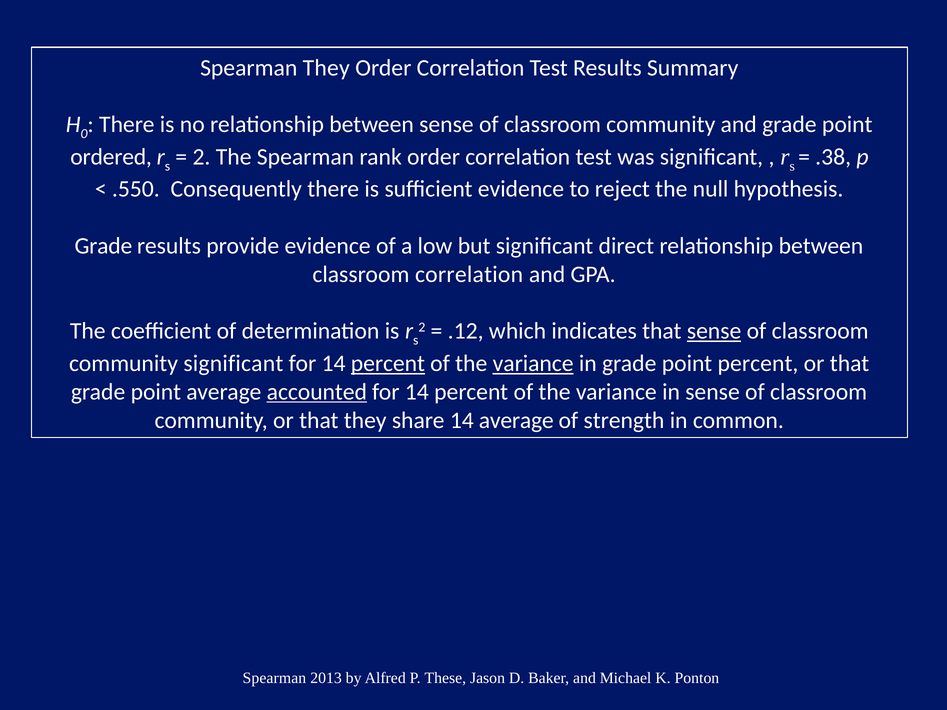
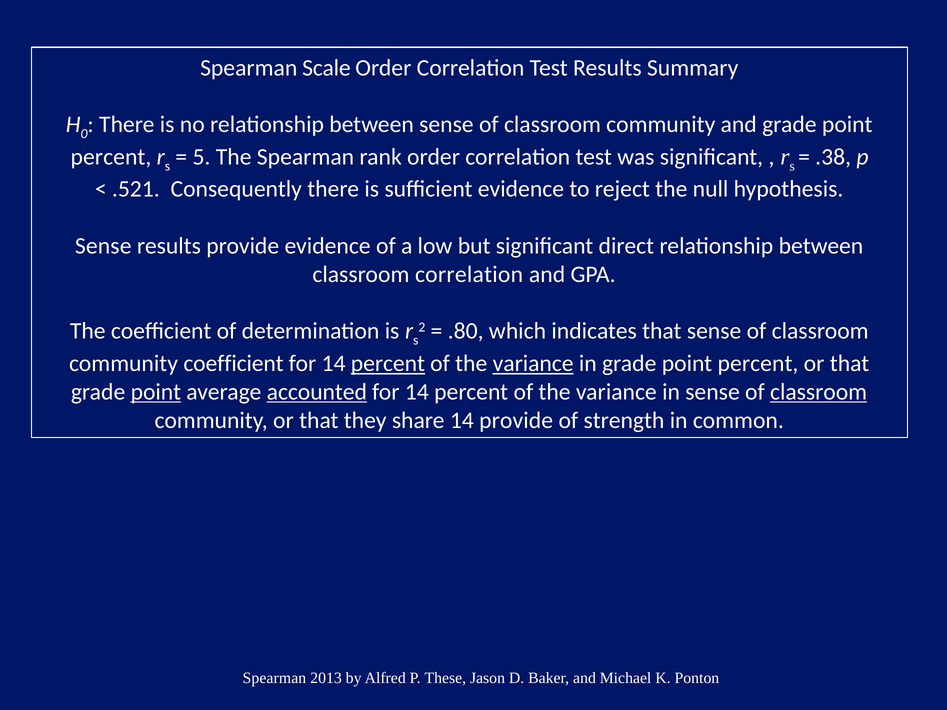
Spearman They: They -> Scale
ordered at (111, 157): ordered -> percent
2 at (201, 157): 2 -> 5
.550: .550 -> .521
Grade at (103, 246): Grade -> Sense
.12: .12 -> .80
sense at (714, 331) underline: present -> none
community significant: significant -> coefficient
point at (156, 392) underline: none -> present
classroom at (819, 392) underline: none -> present
14 average: average -> provide
